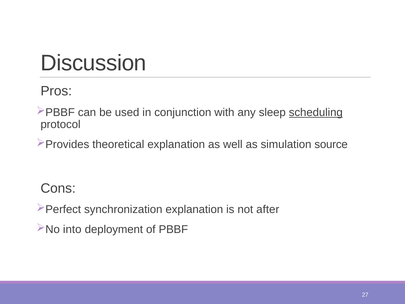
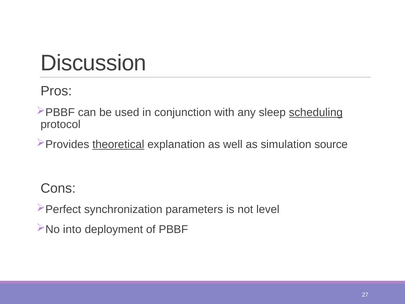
theoretical underline: none -> present
synchronization explanation: explanation -> parameters
after: after -> level
